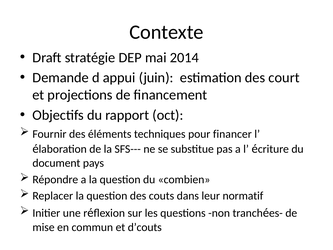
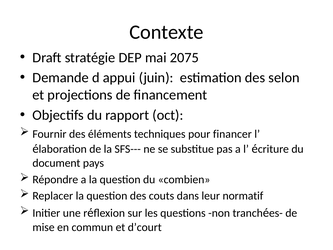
2014: 2014 -> 2075
court: court -> selon
d’couts: d’couts -> d’court
